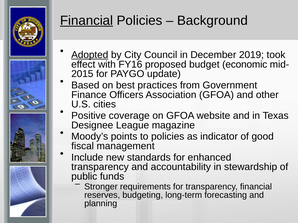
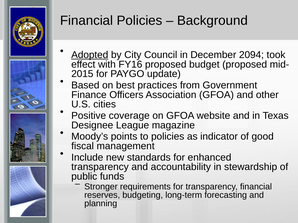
Financial at (87, 21) underline: present -> none
2019: 2019 -> 2094
budget economic: economic -> proposed
